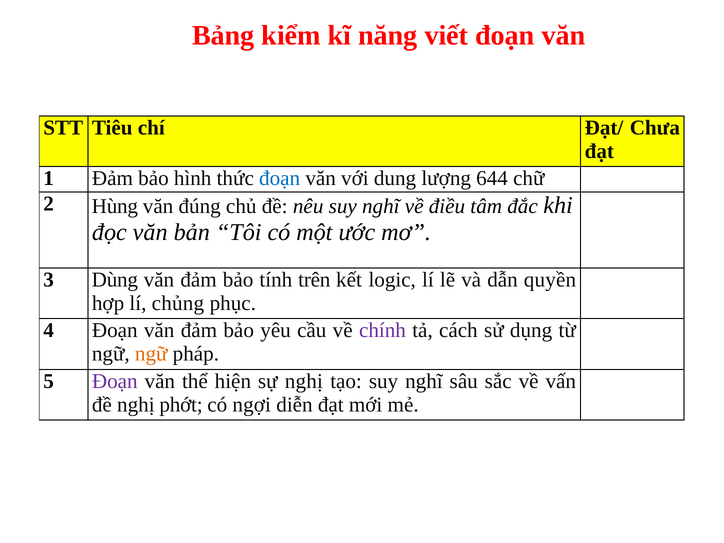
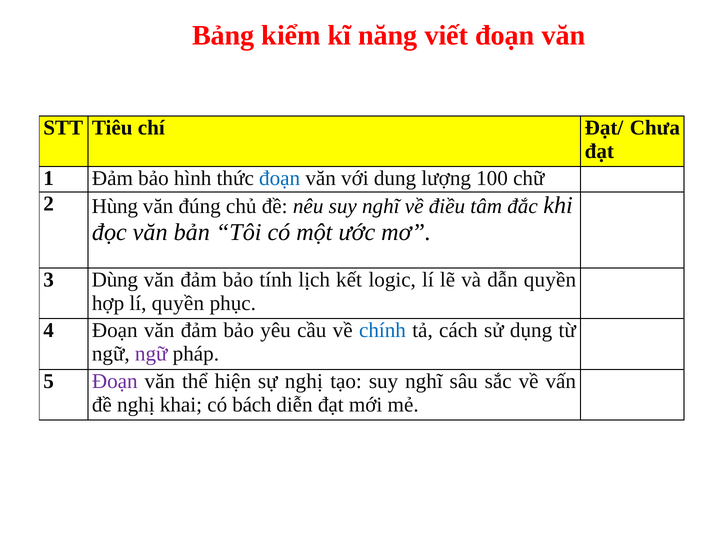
644: 644 -> 100
trên: trên -> lịch
lí chủng: chủng -> quyền
chính colour: purple -> blue
ngữ at (151, 354) colour: orange -> purple
phớt: phớt -> khai
ngợi: ngợi -> bách
